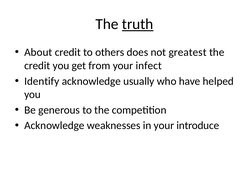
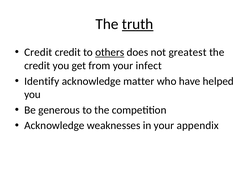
About at (38, 52): About -> Credit
others underline: none -> present
usually: usually -> matter
introduce: introduce -> appendix
